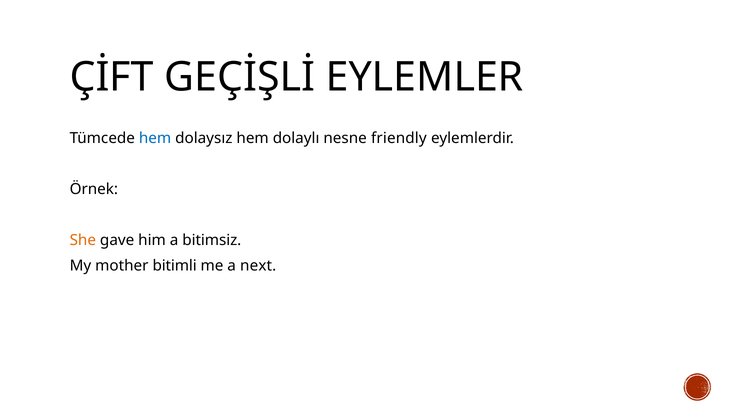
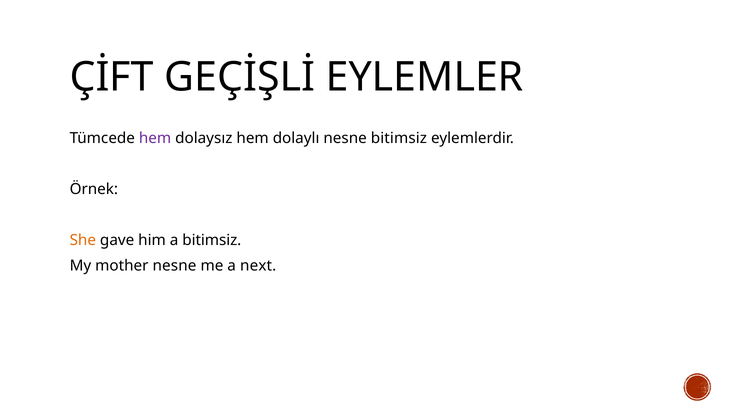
hem at (155, 138) colour: blue -> purple
nesne friendly: friendly -> bitimsiz
mother bitimli: bitimli -> nesne
